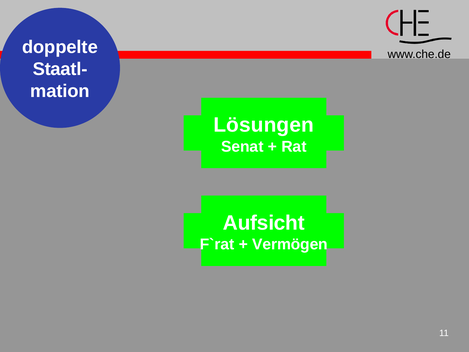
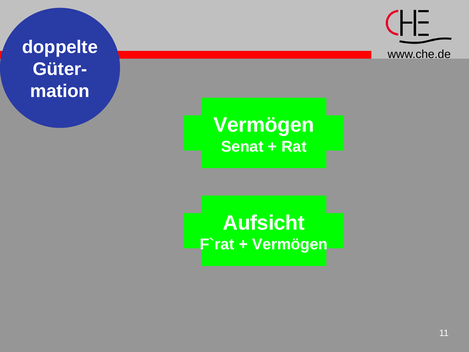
Staatl-: Staatl- -> Güter-
Lösungen at (264, 125): Lösungen -> Vermögen
